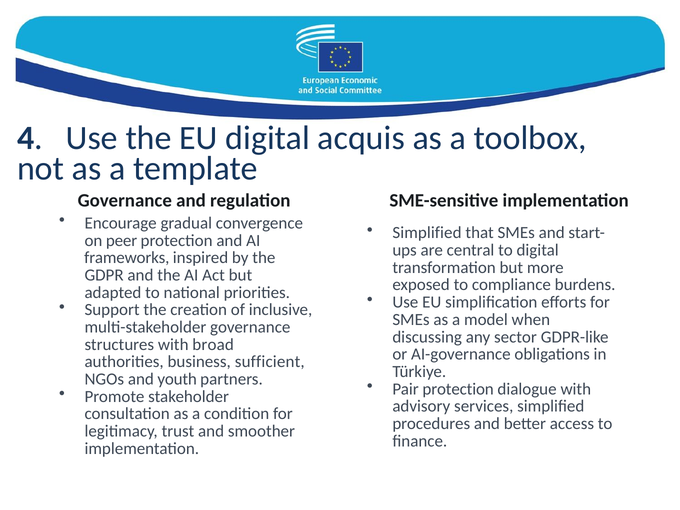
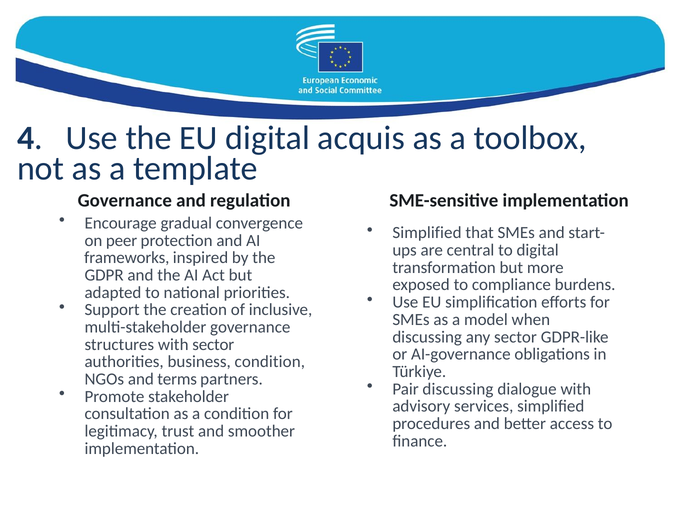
with broad: broad -> sector
business sufficient: sufficient -> condition
youth: youth -> terms
Pair protection: protection -> discussing
